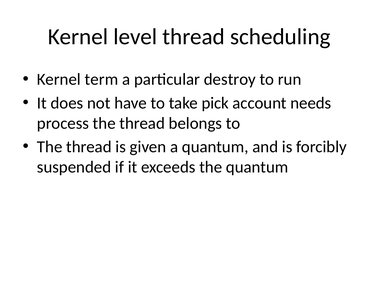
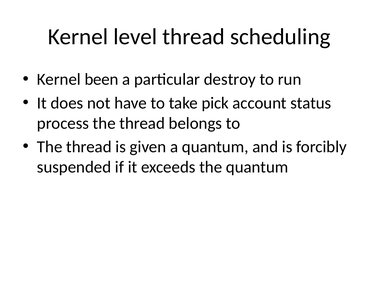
term: term -> been
needs: needs -> status
